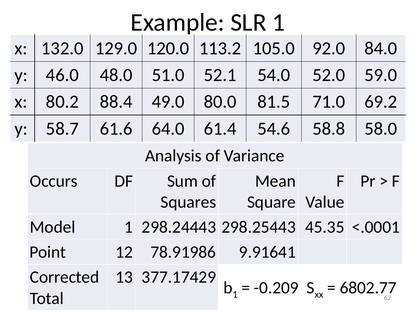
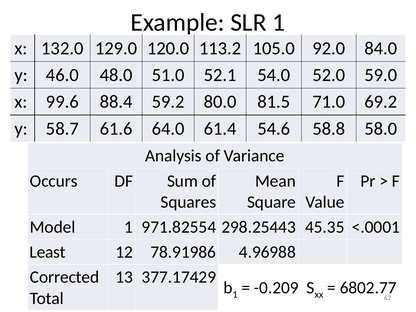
80.2: 80.2 -> 99.6
49.0: 49.0 -> 59.2
298.24443: 298.24443 -> 971.82554
Point: Point -> Least
9.91641: 9.91641 -> 4.96988
